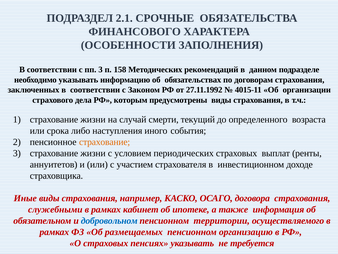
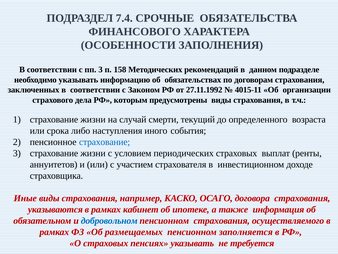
2.1: 2.1 -> 7.4
страхование at (105, 142) colour: orange -> blue
служебными: служебными -> указываются
пенсионном территории: территории -> страхования
организацию: организацию -> заполняется
